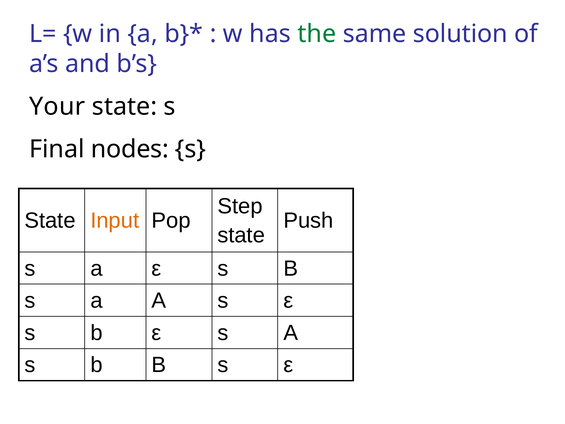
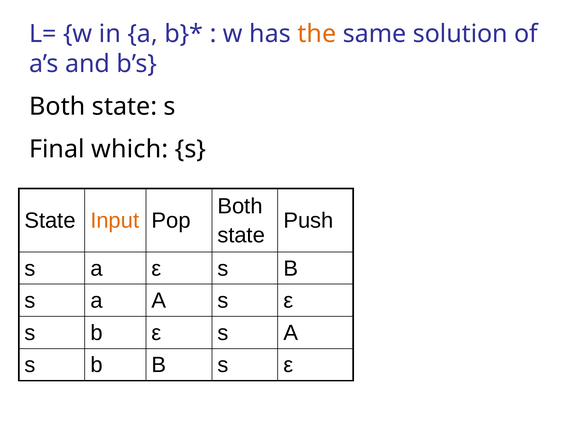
the colour: green -> orange
Your at (57, 107): Your -> Both
nodes: nodes -> which
Step at (240, 206): Step -> Both
